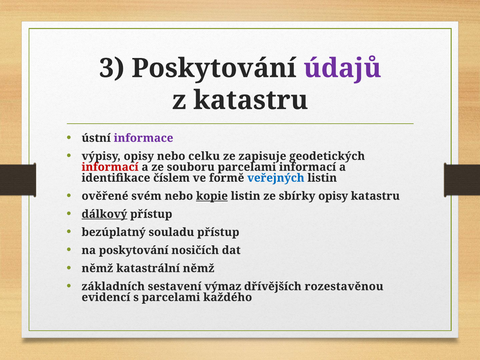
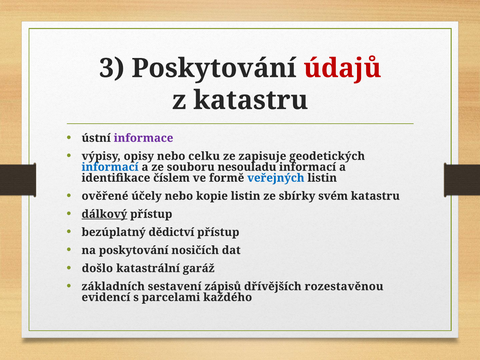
údajů colour: purple -> red
informací at (110, 167) colour: red -> blue
souboru parcelami: parcelami -> nesouladu
svém: svém -> účely
kopie underline: present -> none
sbírky opisy: opisy -> svém
souladu: souladu -> dědictví
němž at (97, 268): němž -> došlo
katastrální němž: němž -> garáž
výmaz: výmaz -> zápisů
